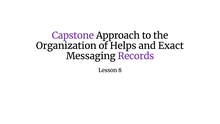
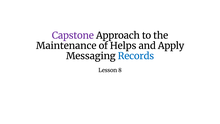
Organization: Organization -> Maintenance
Exact: Exact -> Apply
Records colour: purple -> blue
